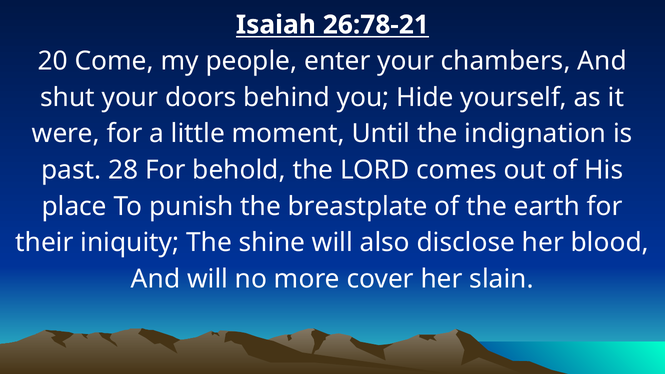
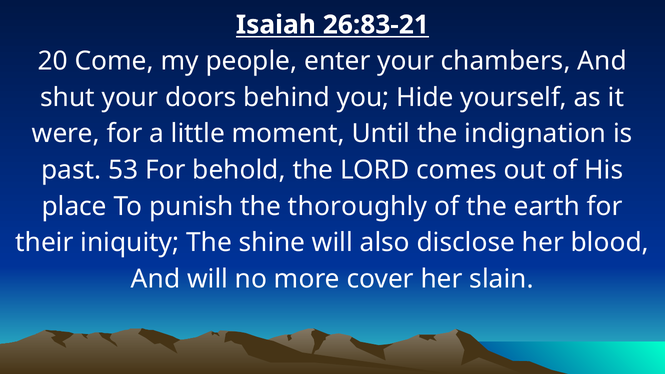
26:78-21: 26:78-21 -> 26:83-21
28: 28 -> 53
breastplate: breastplate -> thoroughly
